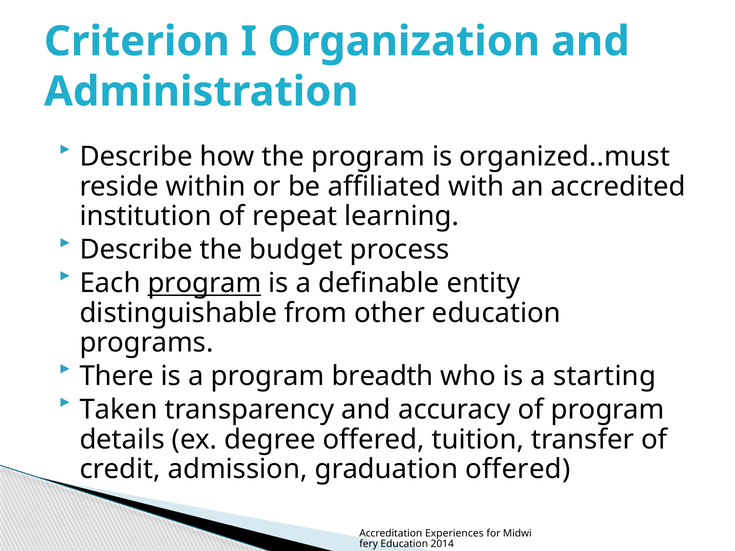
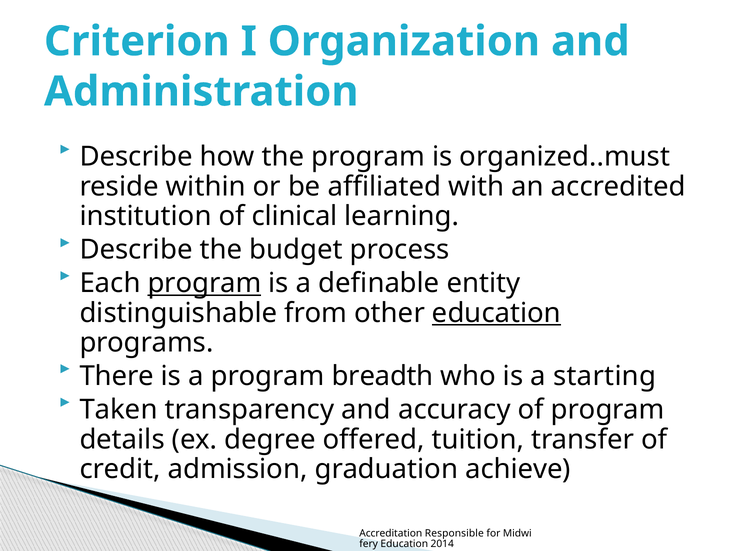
repeat: repeat -> clinical
education at (496, 313) underline: none -> present
graduation offered: offered -> achieve
Experiences: Experiences -> Responsible
